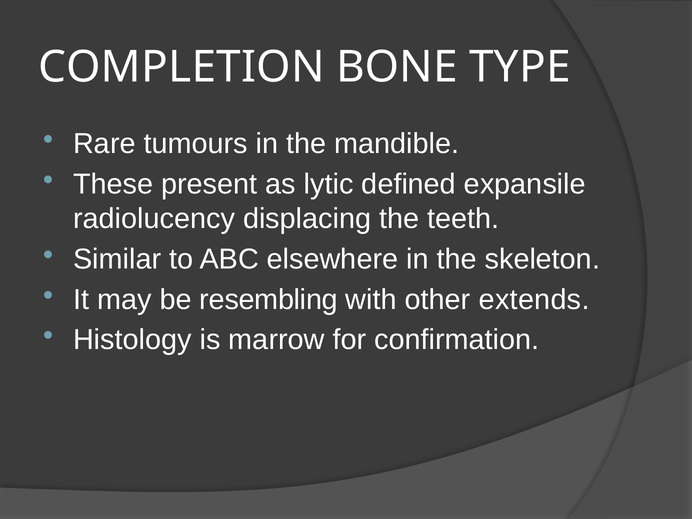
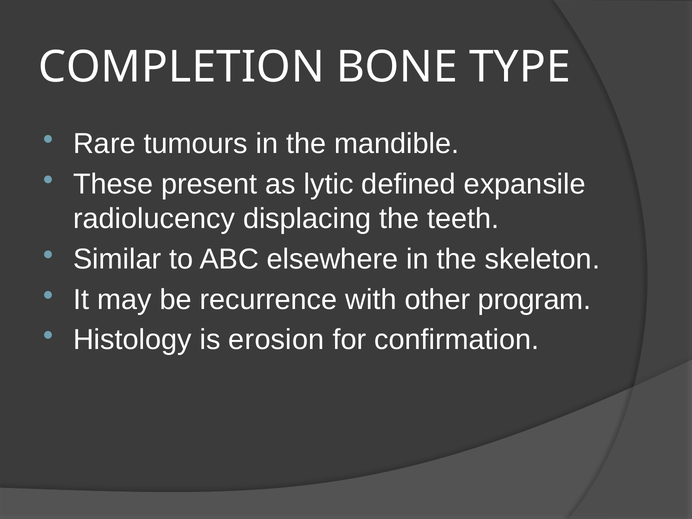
resembling: resembling -> recurrence
extends: extends -> program
marrow: marrow -> erosion
